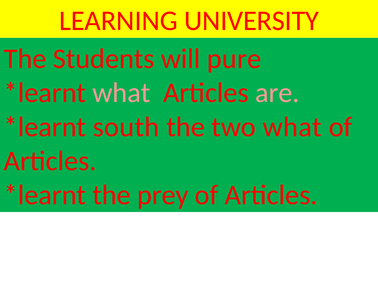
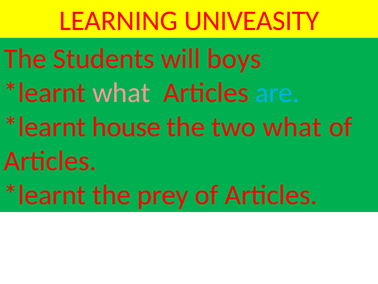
UNIVERSITY: UNIVERSITY -> UNIVEASITY
pure: pure -> boys
are colour: pink -> light blue
south: south -> house
